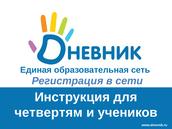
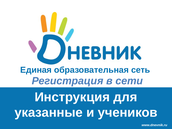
четвертям: четвертям -> указанные
